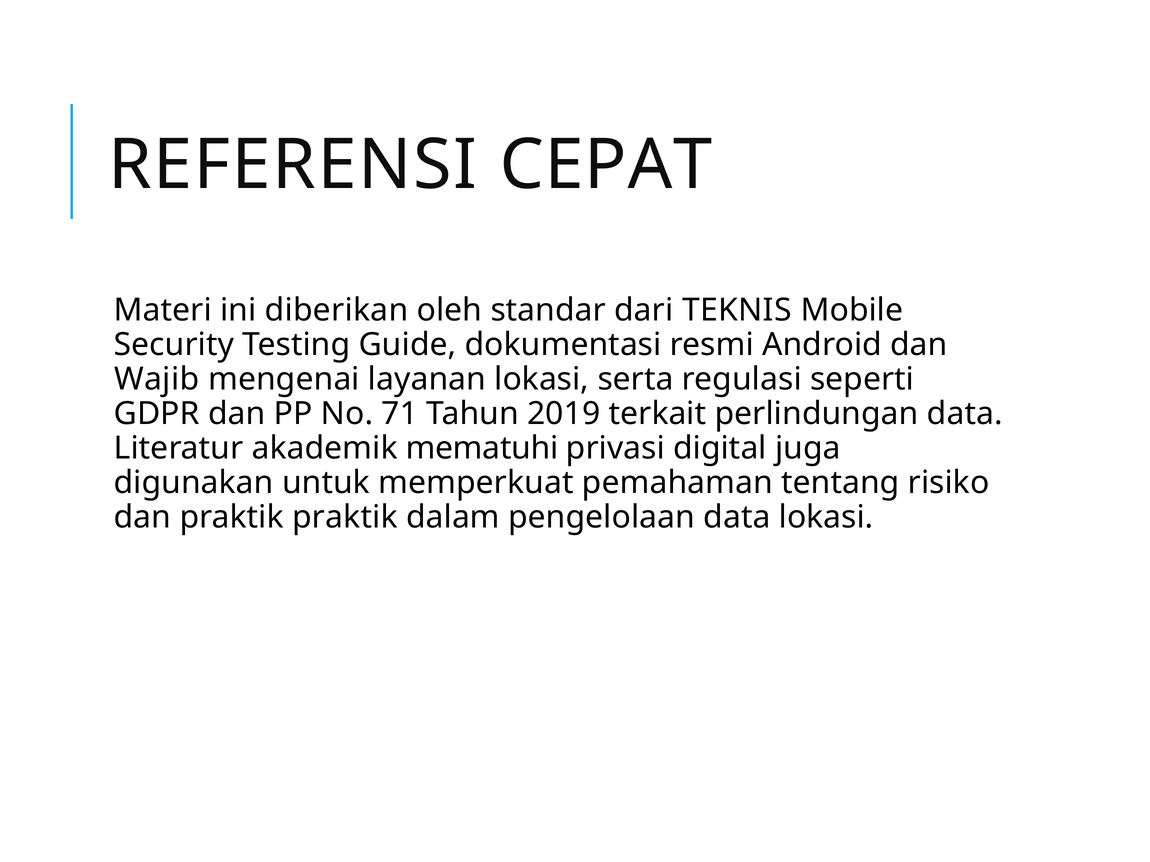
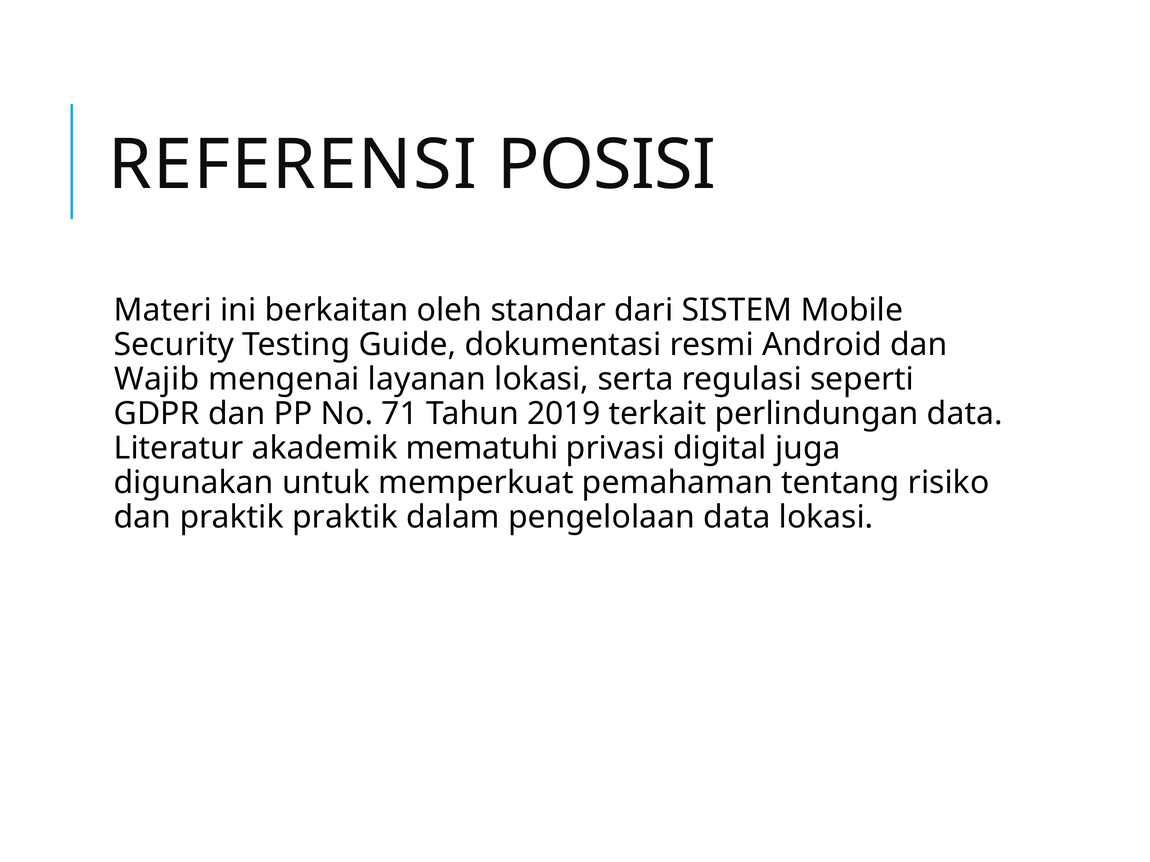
CEPAT: CEPAT -> POSISI
diberikan: diberikan -> berkaitan
TEKNIS: TEKNIS -> SISTEM
